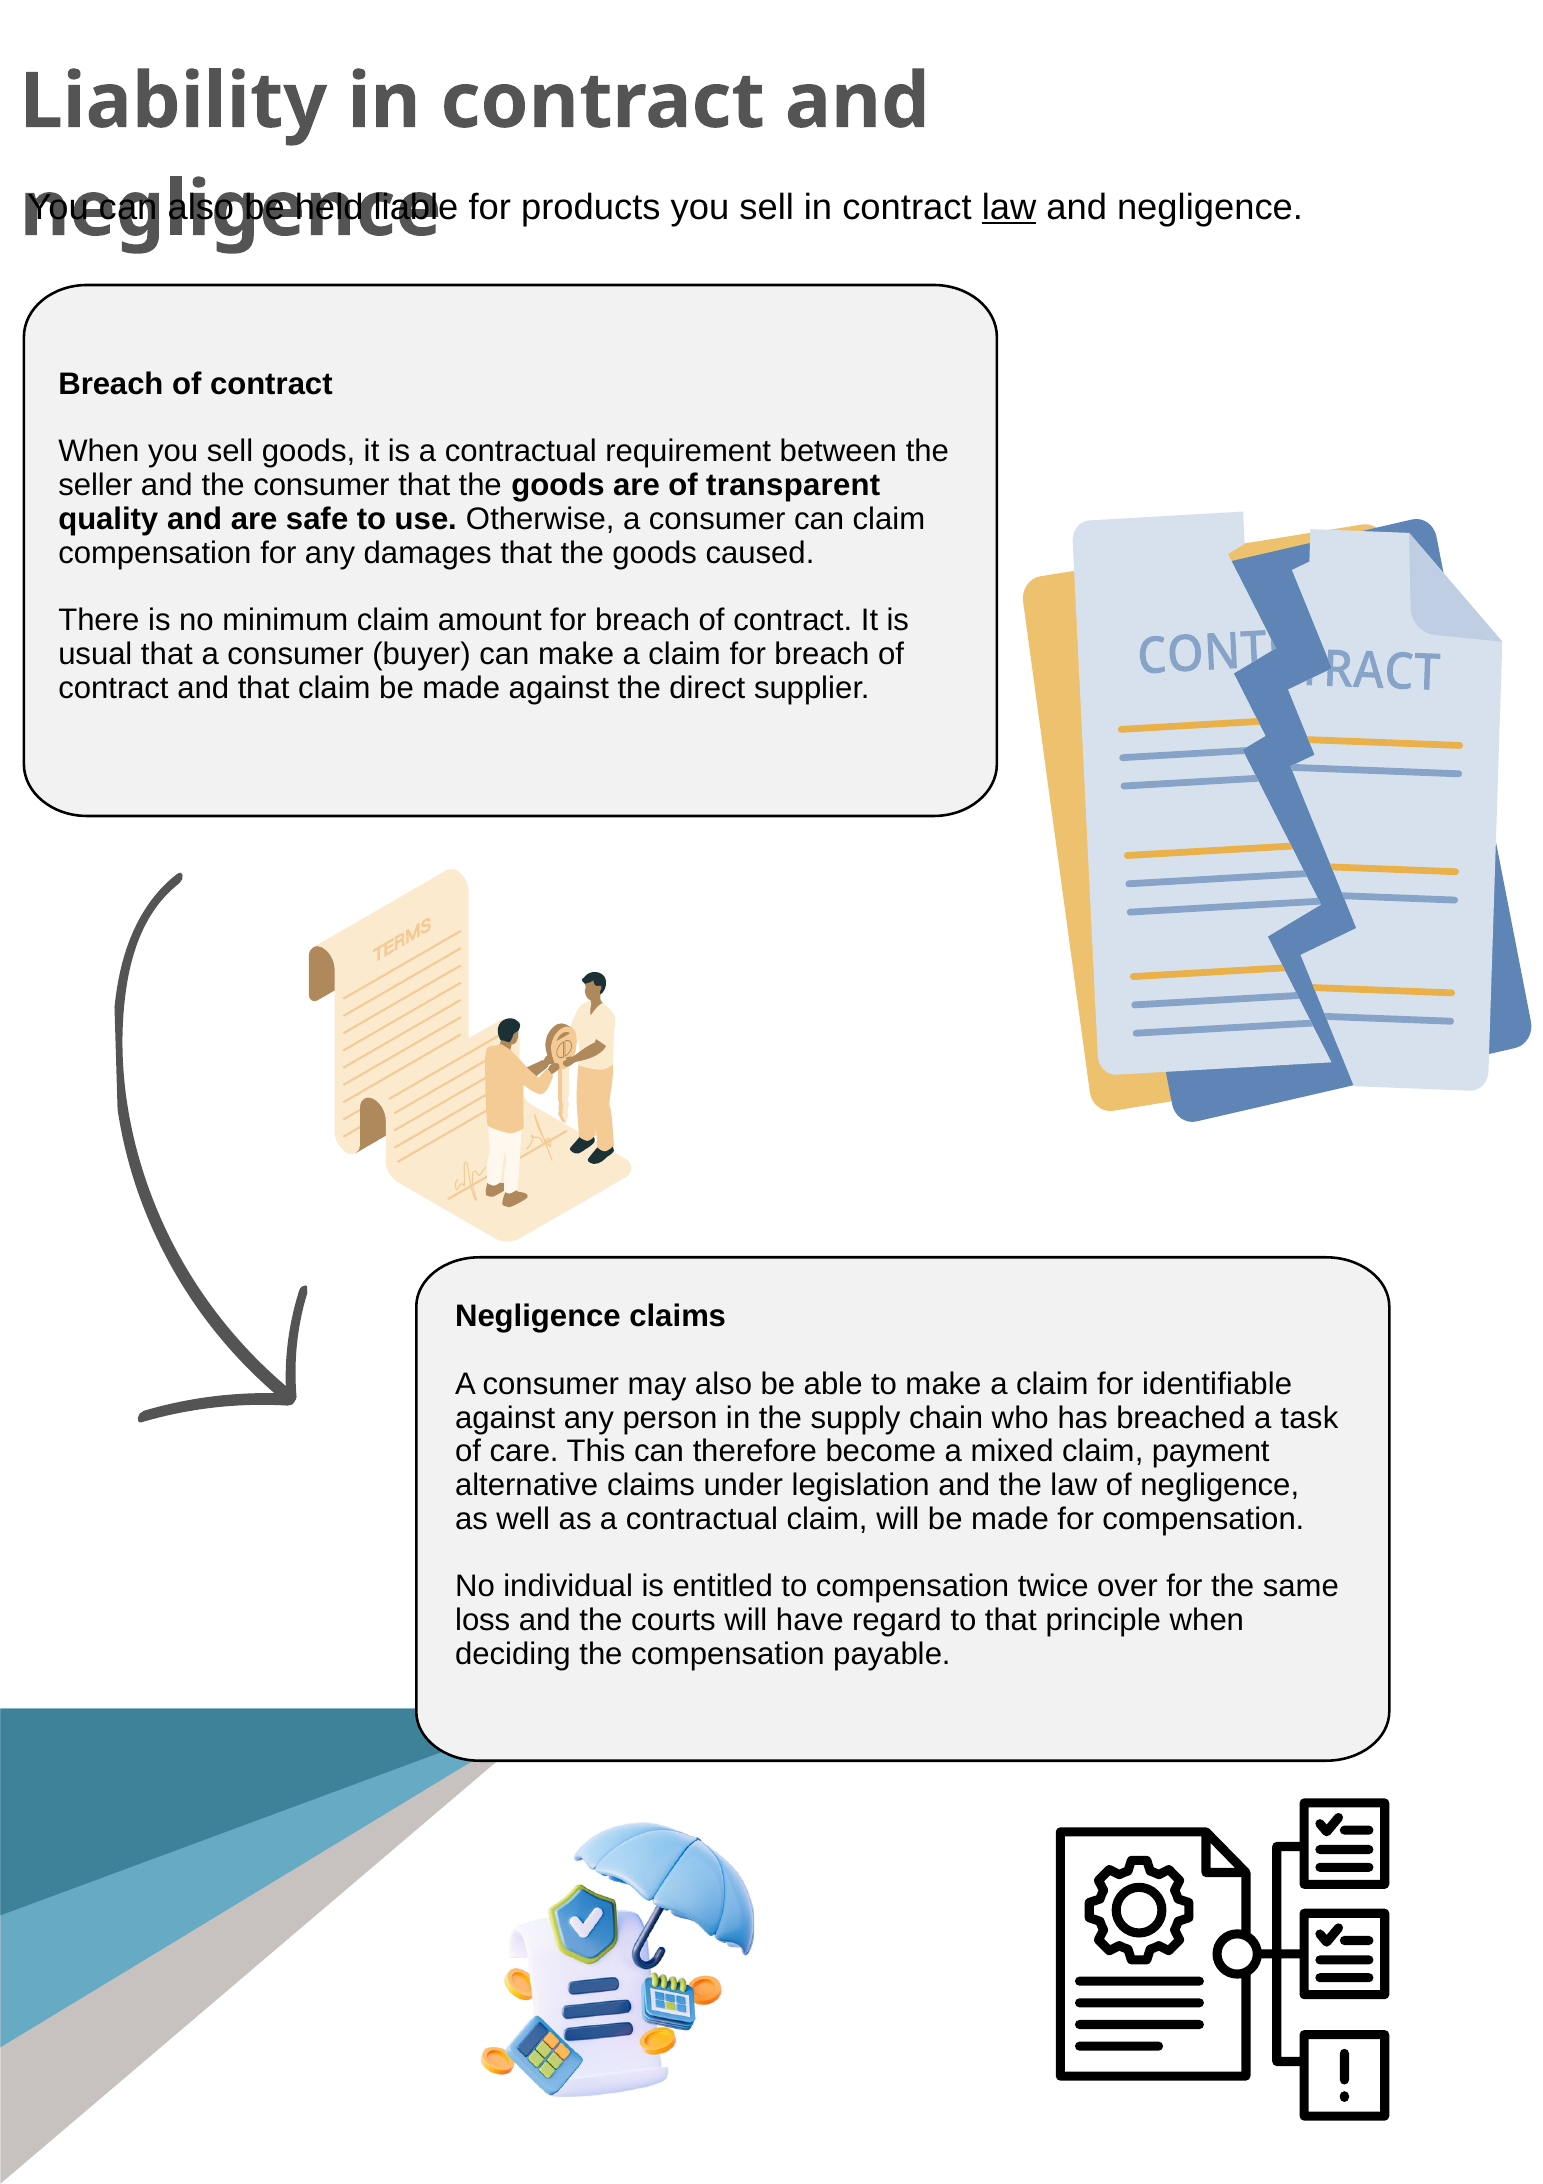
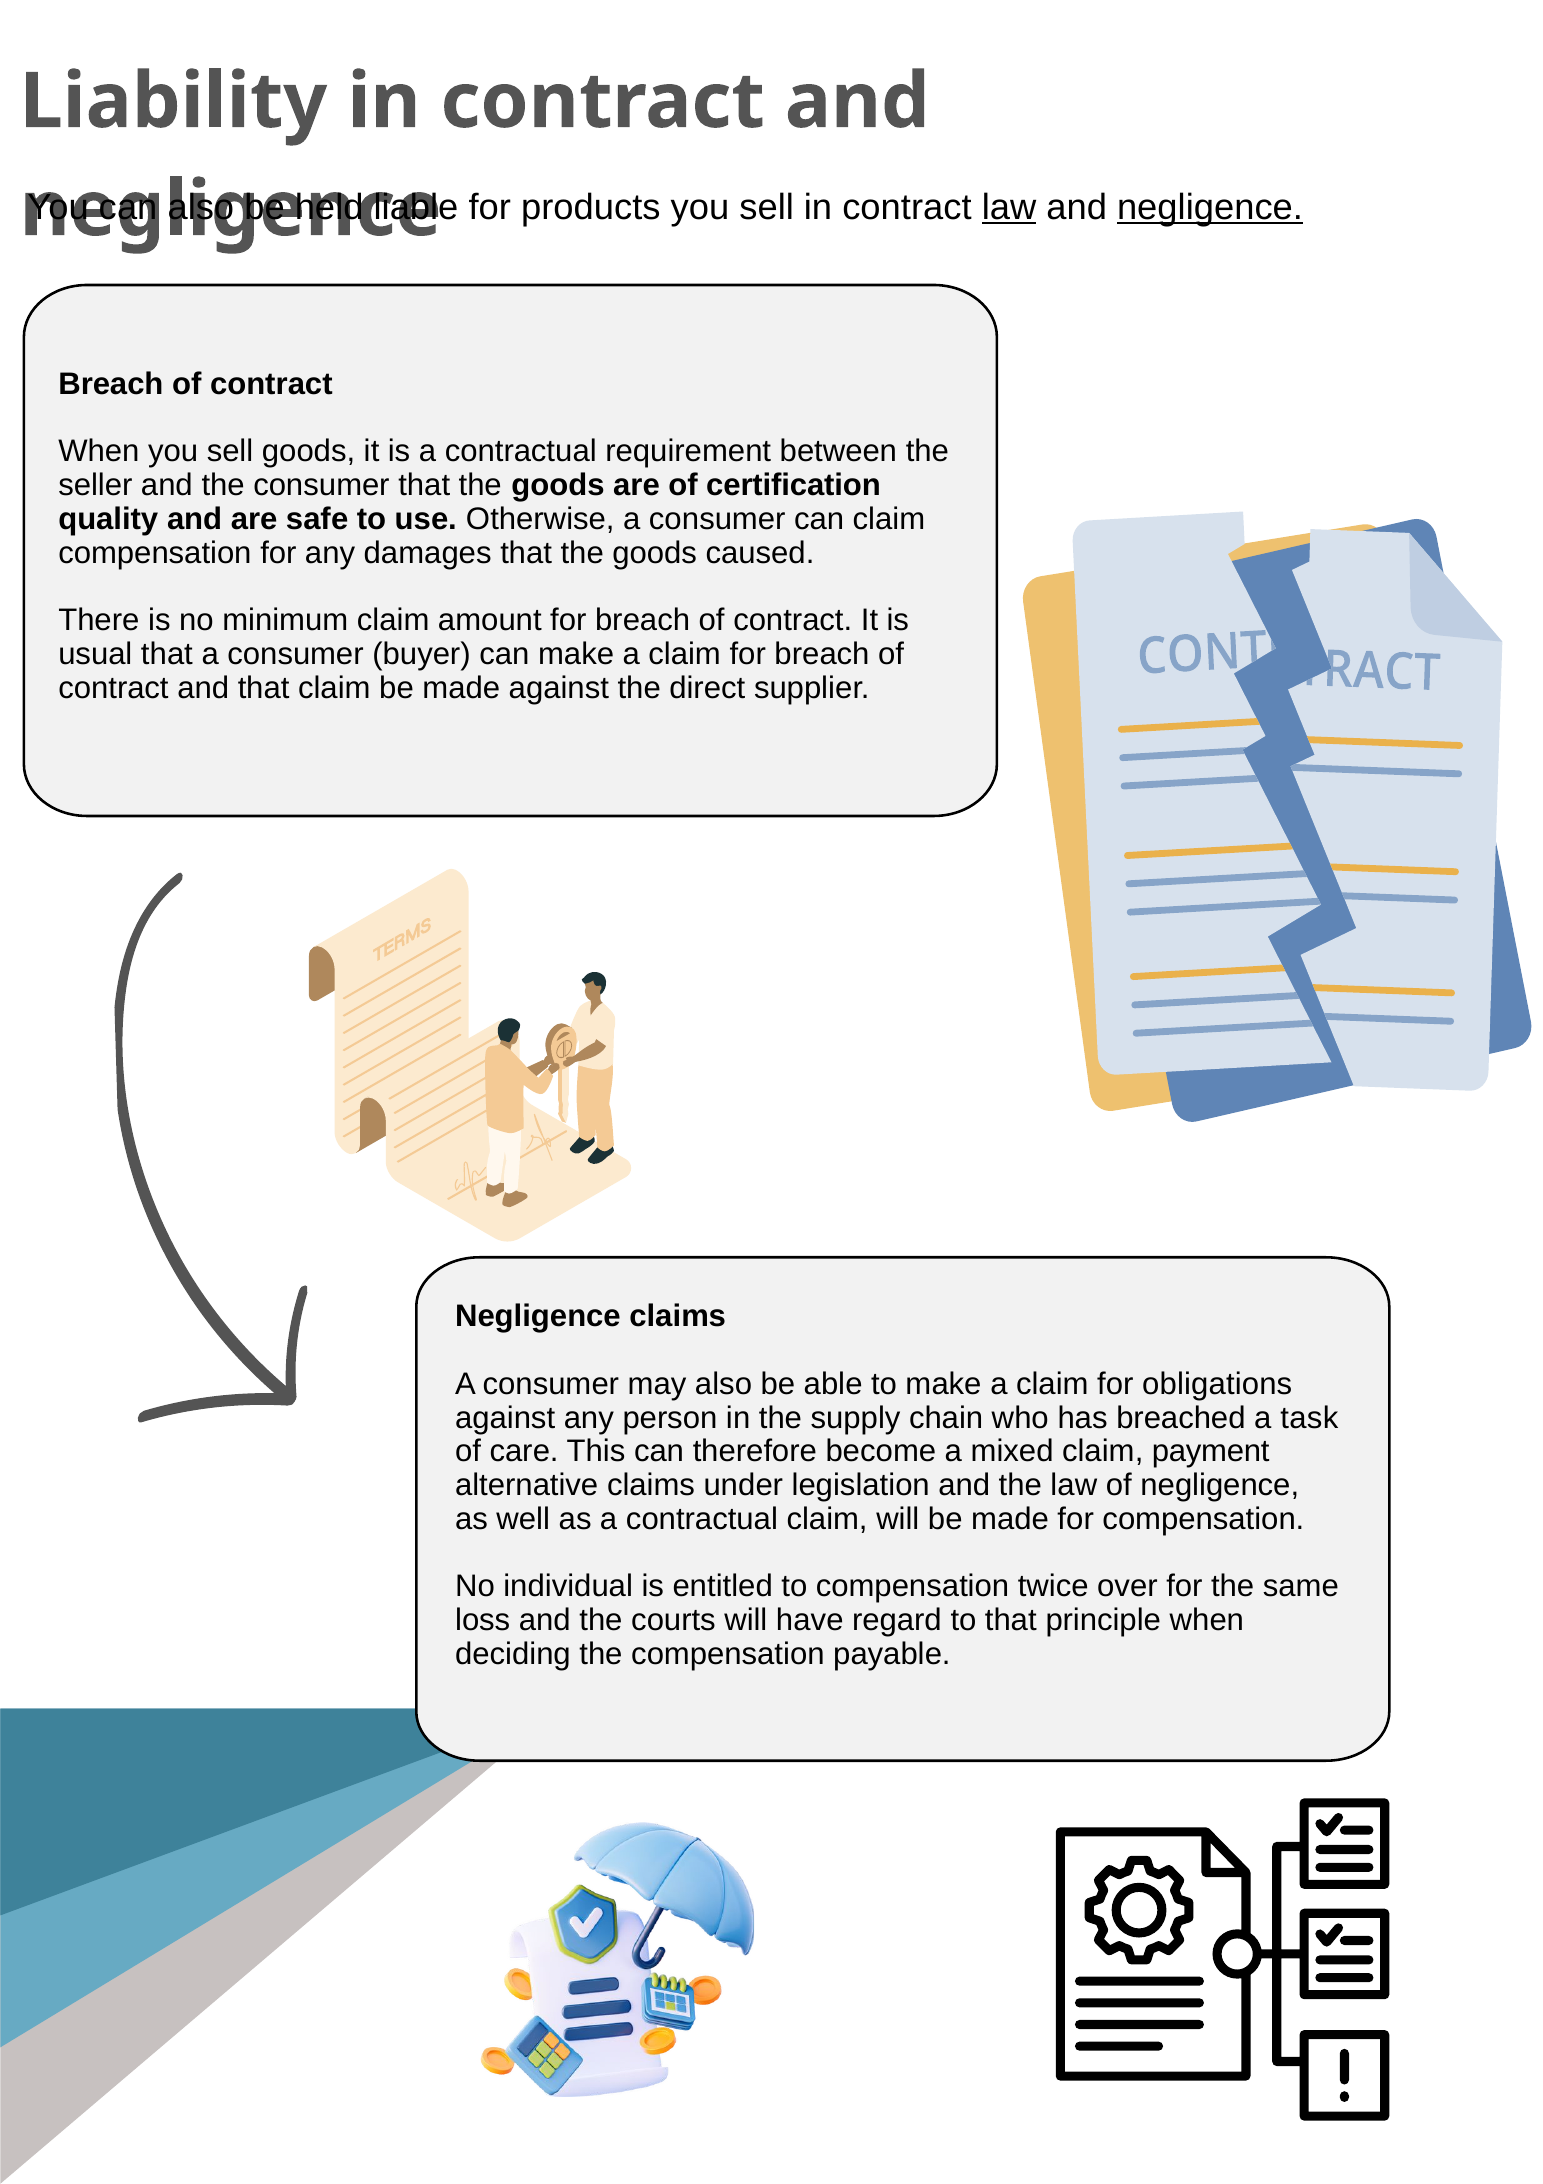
negligence at (1210, 207) underline: none -> present
transparent: transparent -> certification
identifiable: identifiable -> obligations
